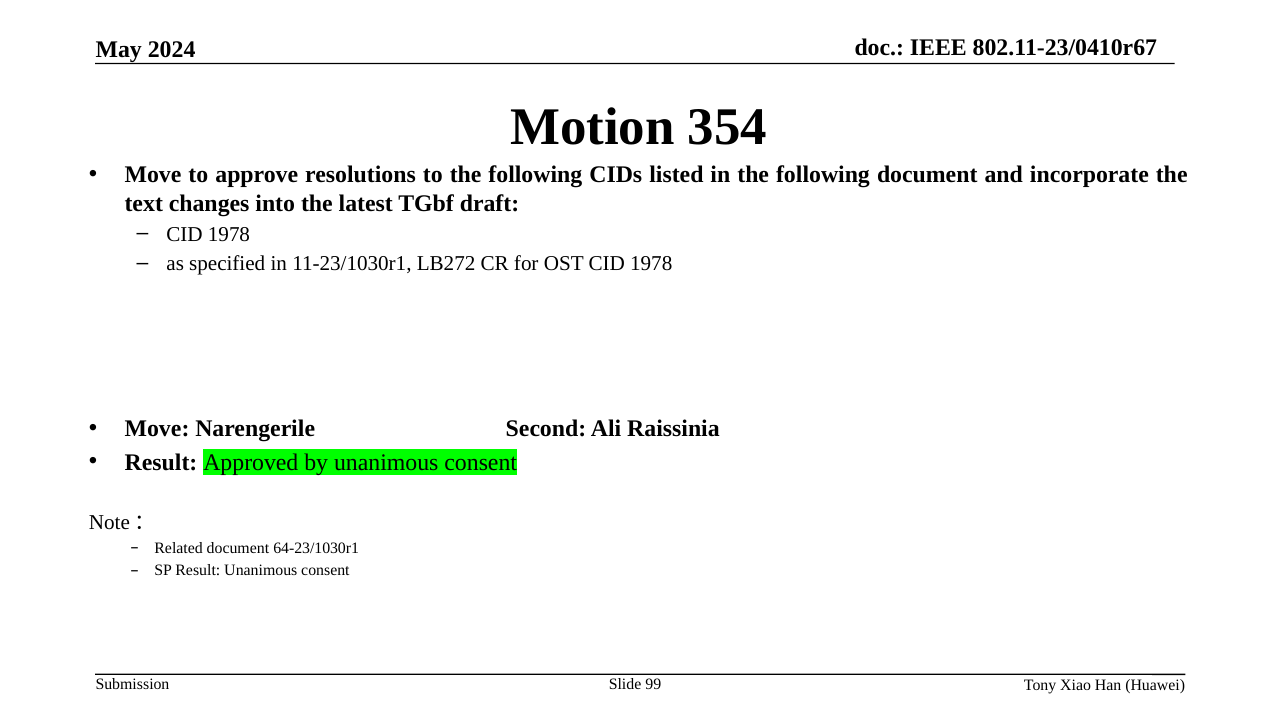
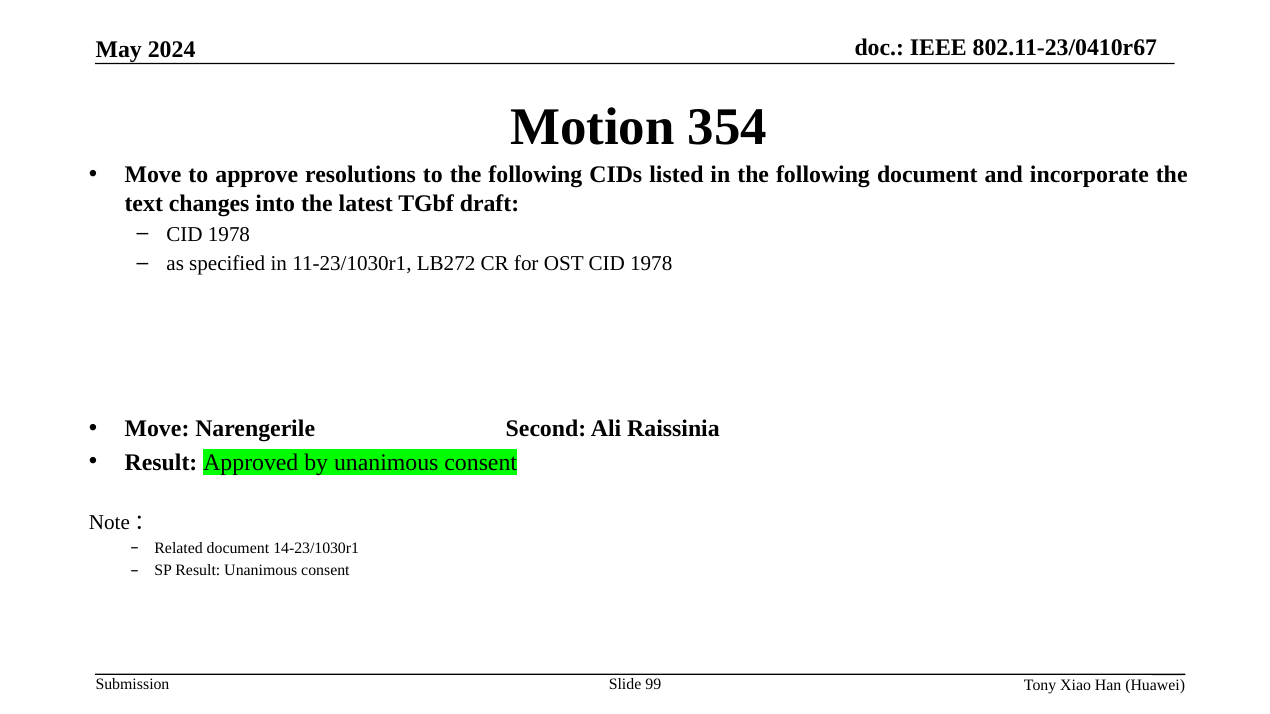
64-23/1030r1: 64-23/1030r1 -> 14-23/1030r1
